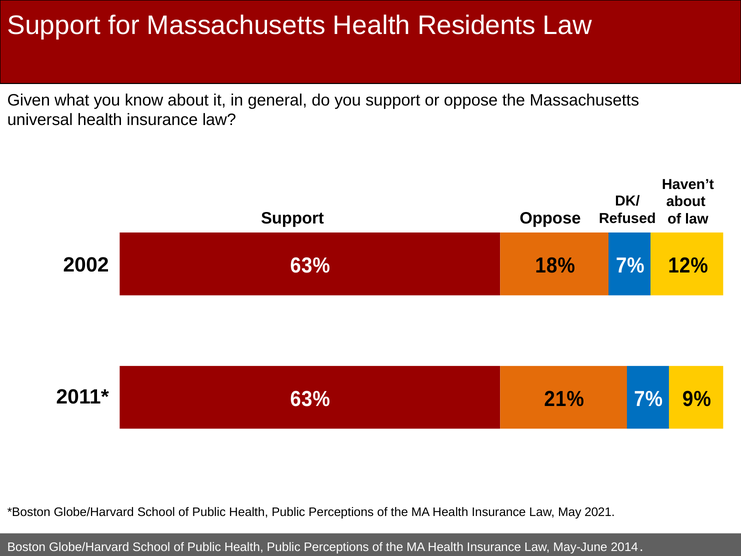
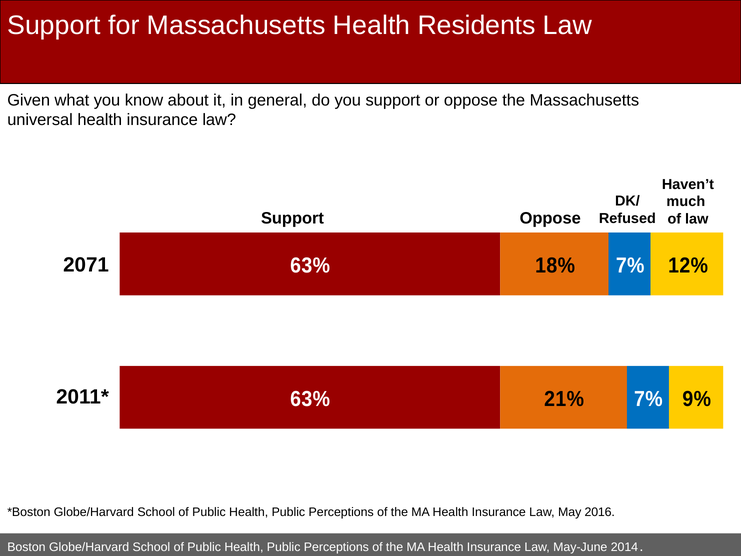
about at (686, 202): about -> much
2002: 2002 -> 2071
2021: 2021 -> 2016
